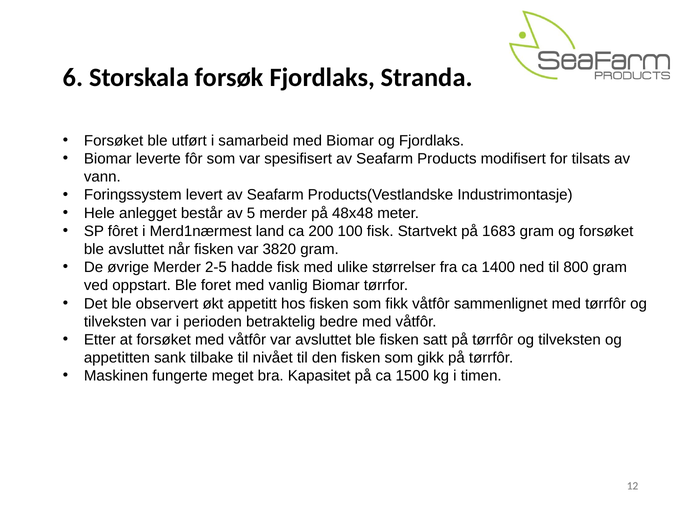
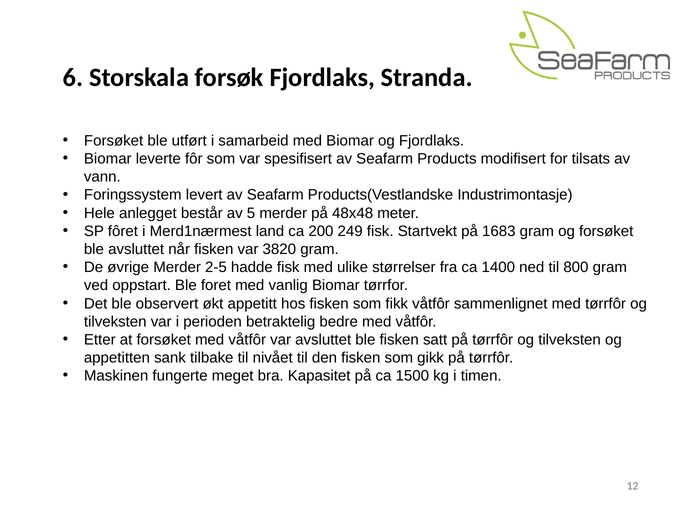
100: 100 -> 249
